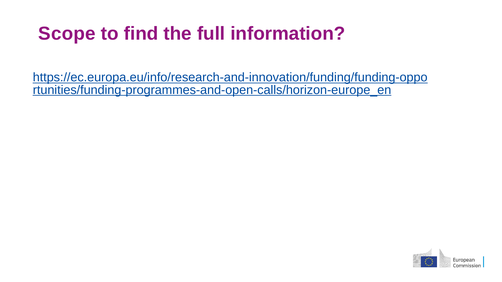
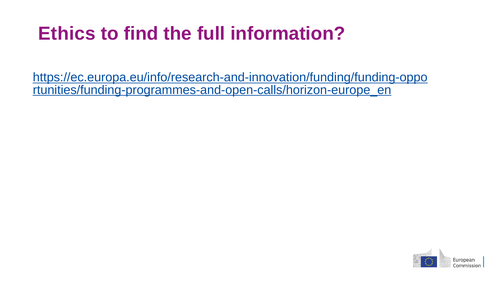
Scope: Scope -> Ethics
